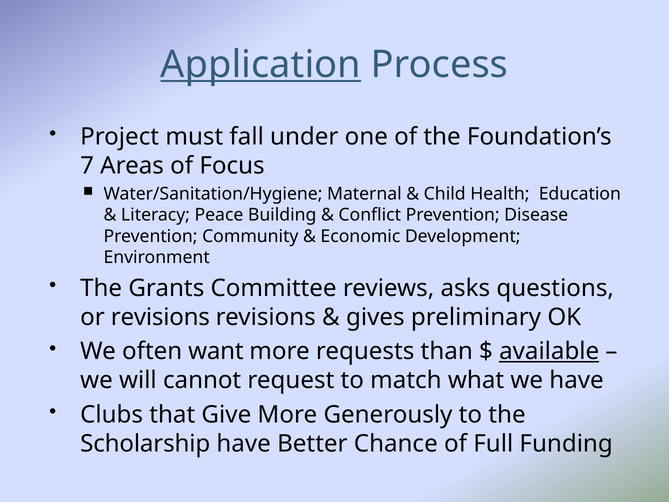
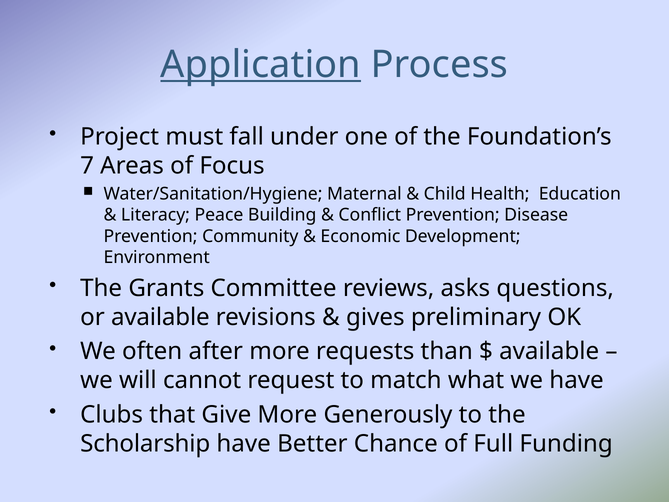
or revisions: revisions -> available
want: want -> after
available at (549, 351) underline: present -> none
